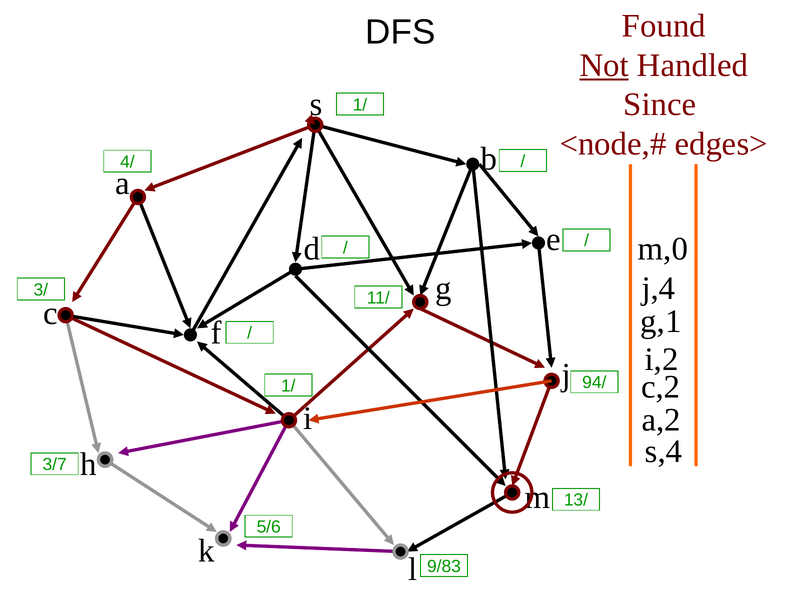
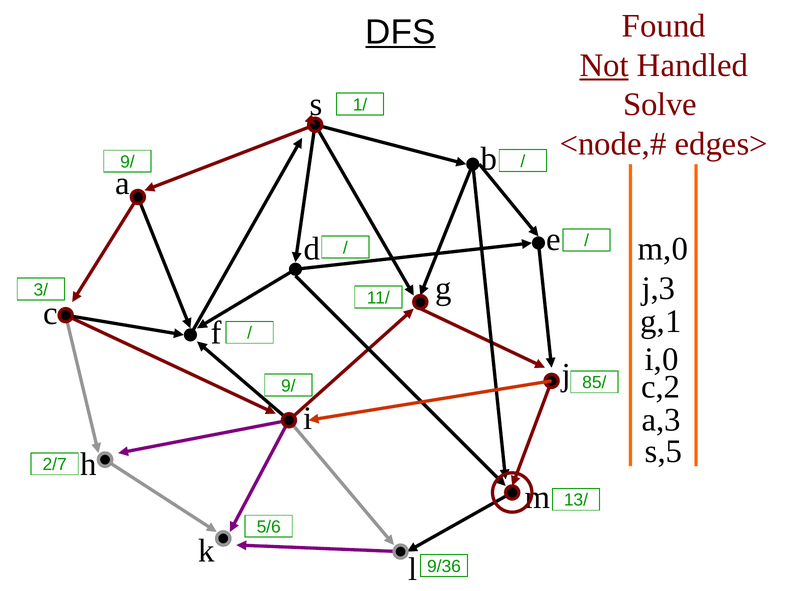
DFS underline: none -> present
Since: Since -> Solve
4/ at (127, 162): 4/ -> 9/
j,4: j,4 -> j,3
i,2: i,2 -> i,0
94/: 94/ -> 85/
1/ at (288, 386): 1/ -> 9/
a,2: a,2 -> a,3
s,4: s,4 -> s,5
3/7: 3/7 -> 2/7
9/83: 9/83 -> 9/36
